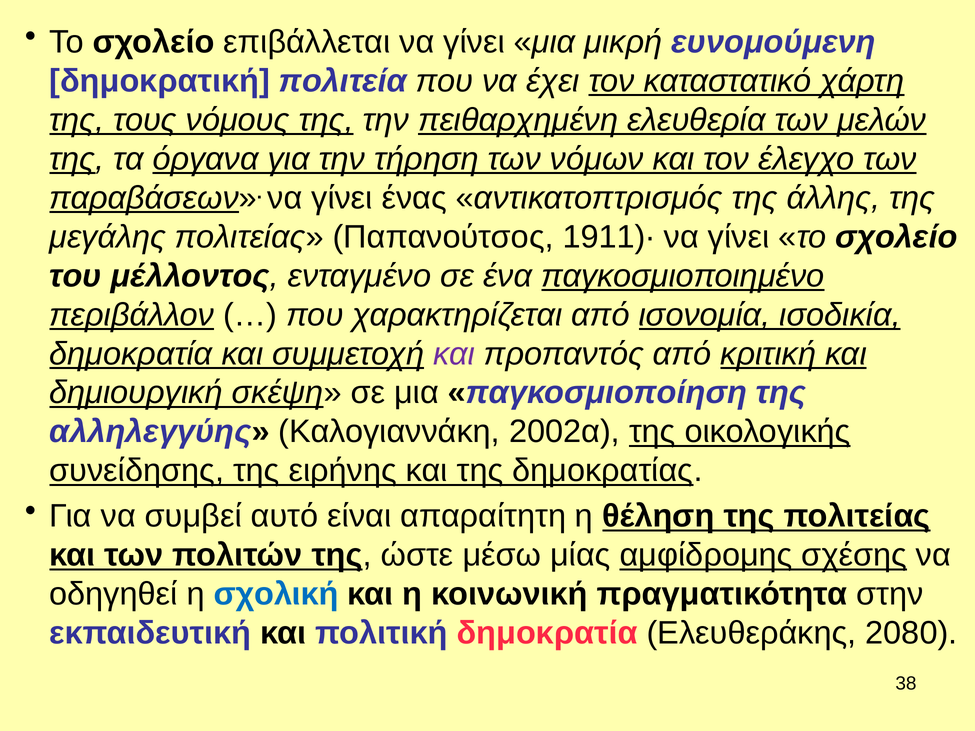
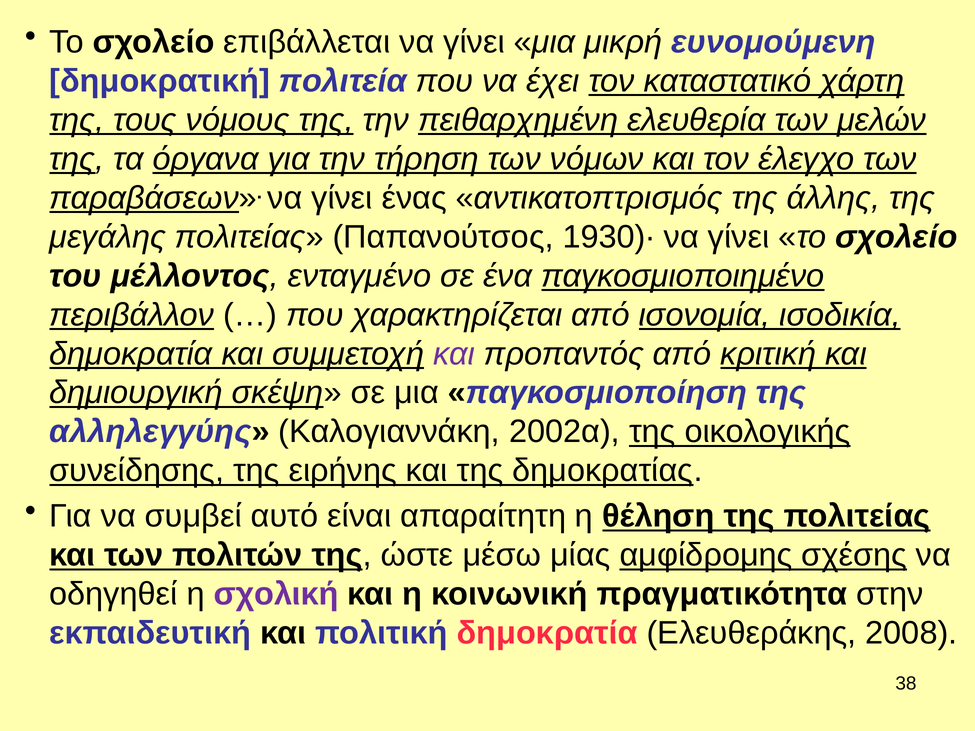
1911)·: 1911)· -> 1930)·
σχολική colour: blue -> purple
2080: 2080 -> 2008
